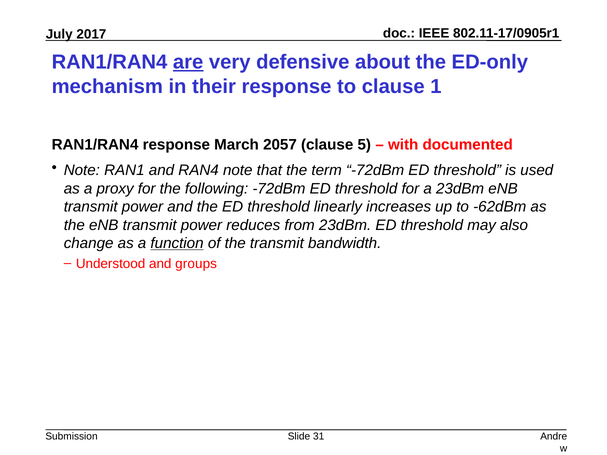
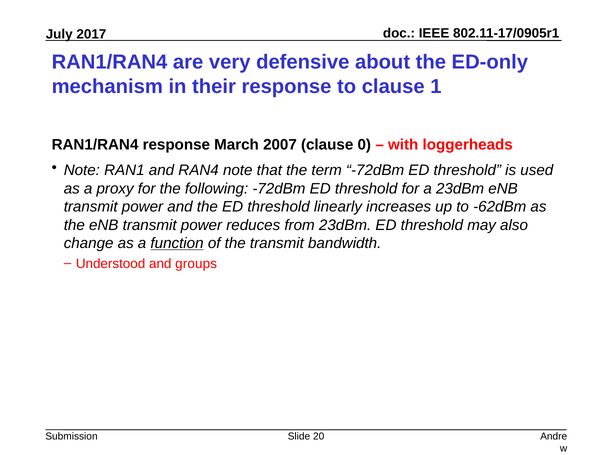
are underline: present -> none
2057: 2057 -> 2007
5: 5 -> 0
documented: documented -> loggerheads
31: 31 -> 20
